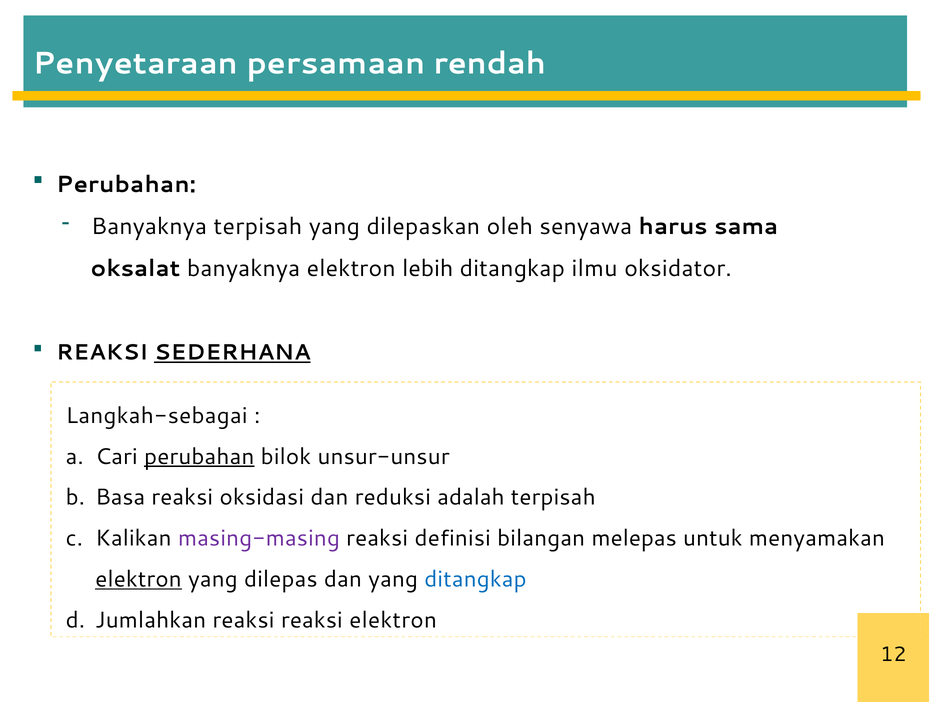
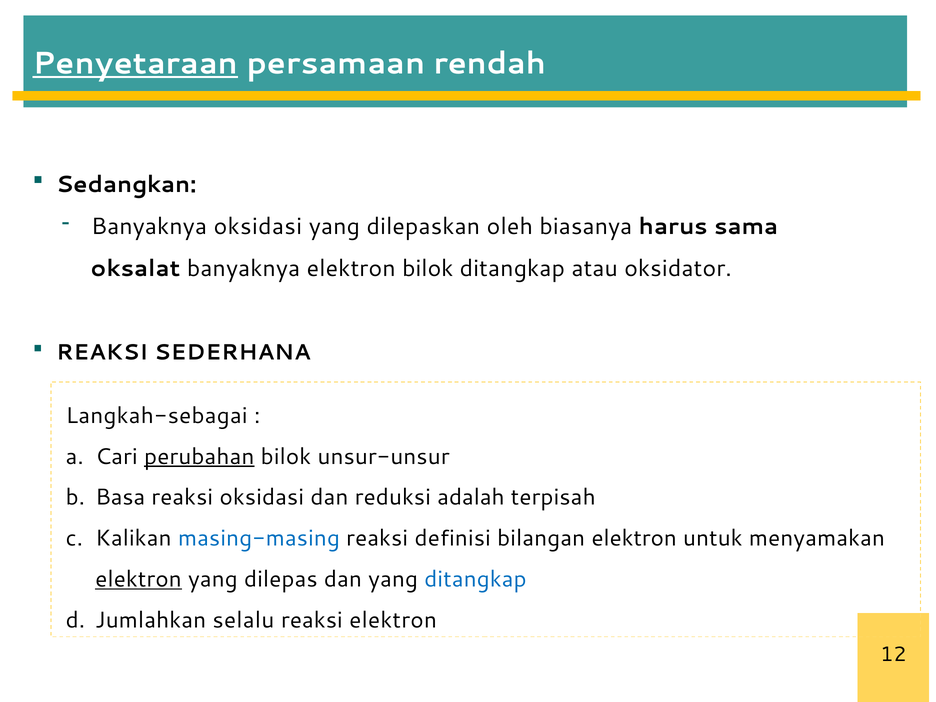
Penyetaraan underline: none -> present
Perubahan at (126, 184): Perubahan -> Sedangkan
Banyaknya terpisah: terpisah -> oksidasi
senyawa: senyawa -> biasanya
elektron lebih: lebih -> bilok
ilmu: ilmu -> atau
SEDERHANA underline: present -> none
masing-masing colour: purple -> blue
bilangan melepas: melepas -> elektron
Jumlahkan reaksi: reaksi -> selalu
